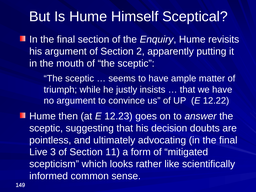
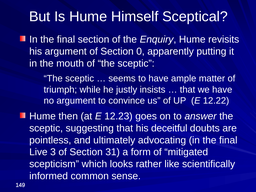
2: 2 -> 0
decision: decision -> deceitful
11: 11 -> 31
